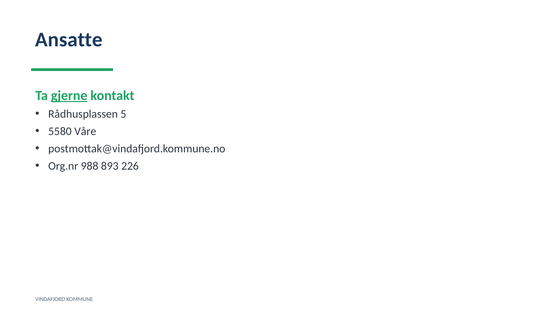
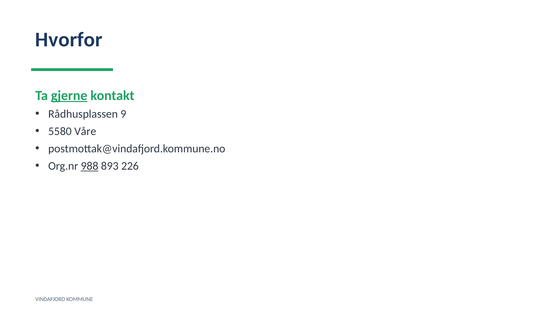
Ansatte: Ansatte -> Hvorfor
5: 5 -> 9
988 underline: none -> present
